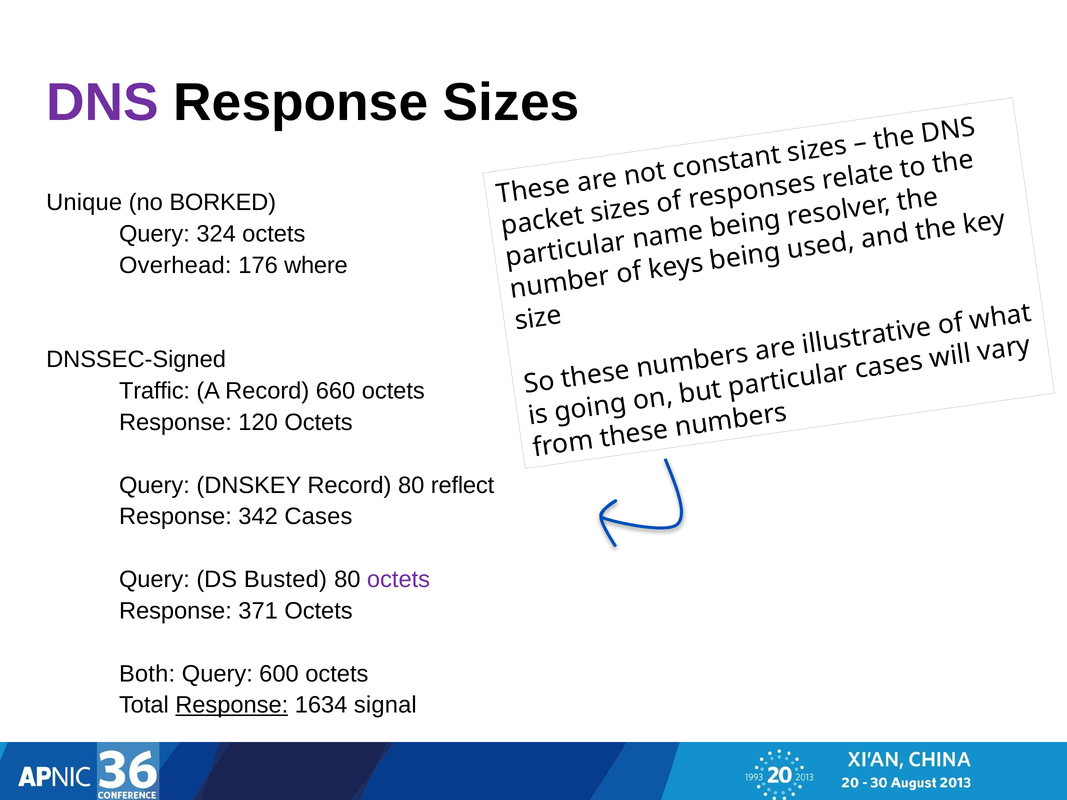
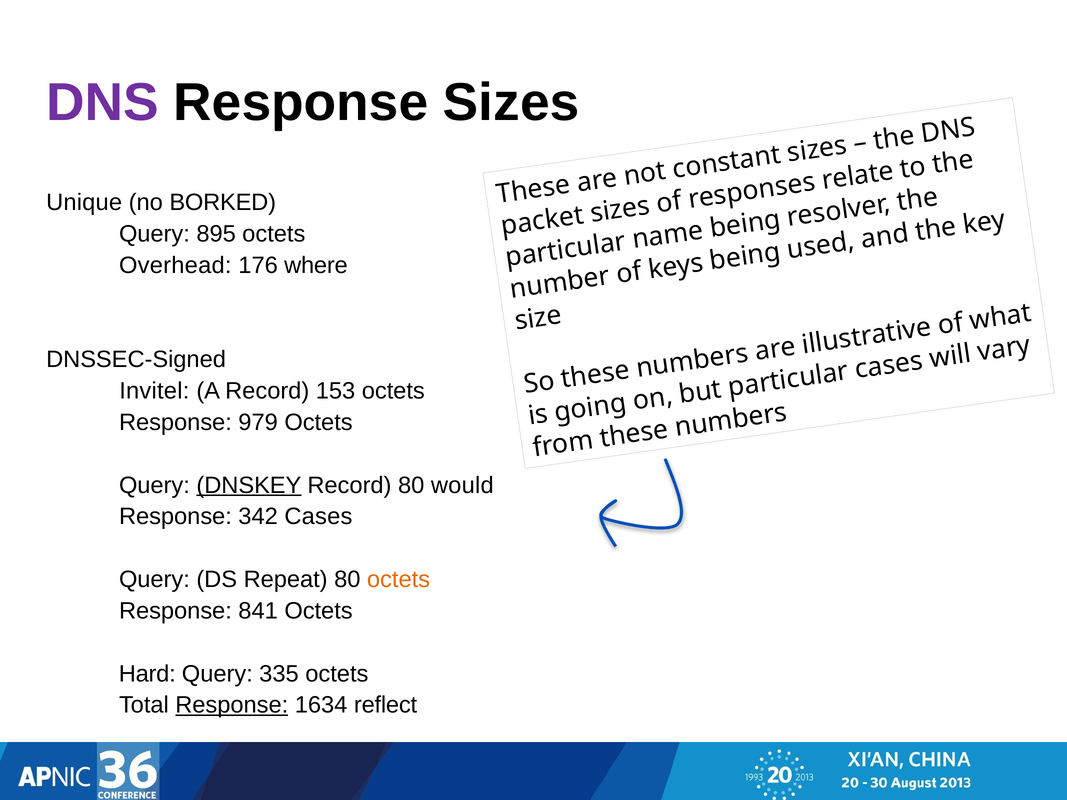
324: 324 -> 895
Traffic: Traffic -> Invitel
660: 660 -> 153
120: 120 -> 979
DNSKEY underline: none -> present
reflect: reflect -> would
Busted: Busted -> Repeat
octets at (399, 580) colour: purple -> orange
371: 371 -> 841
Both: Both -> Hard
600: 600 -> 335
signal: signal -> reflect
